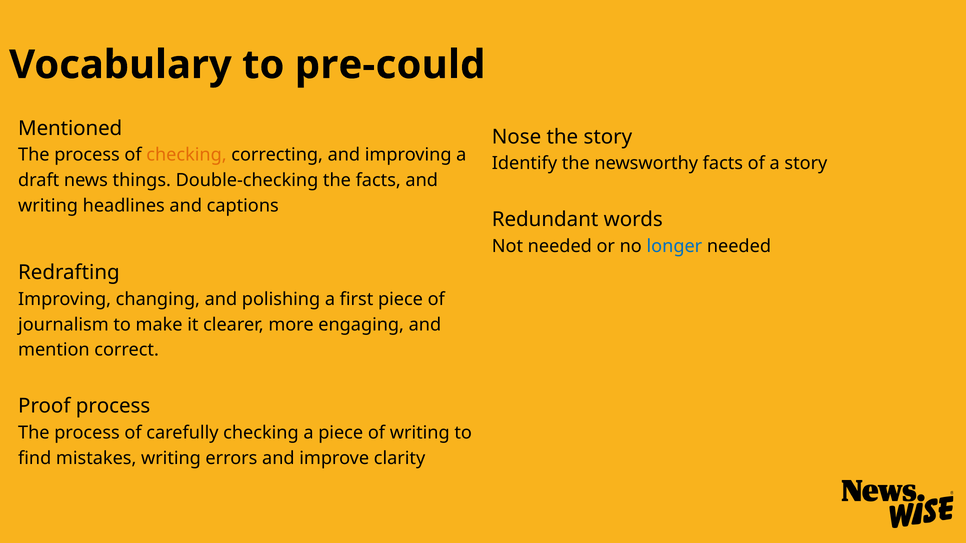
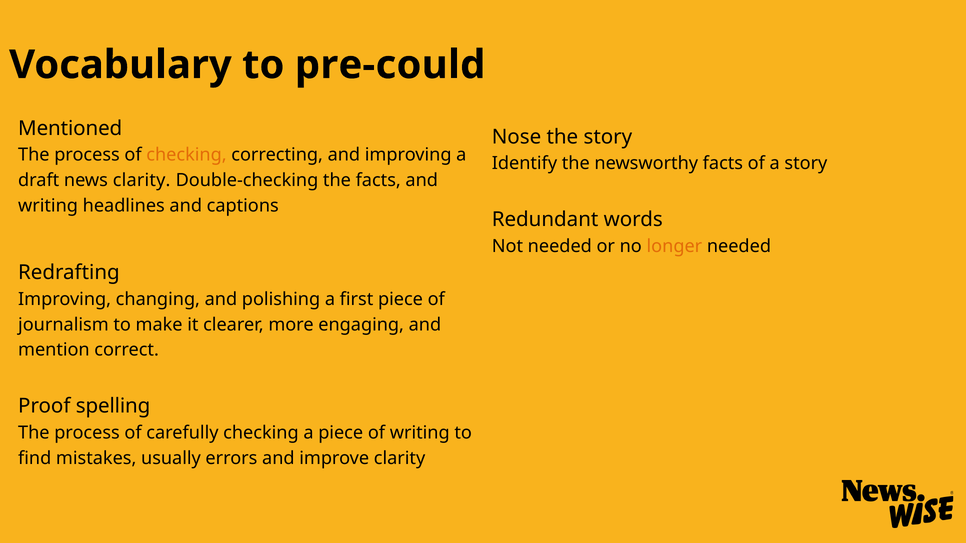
news things: things -> clarity
longer colour: blue -> orange
Proof process: process -> spelling
mistakes writing: writing -> usually
